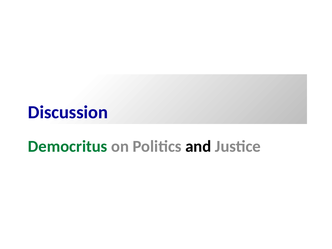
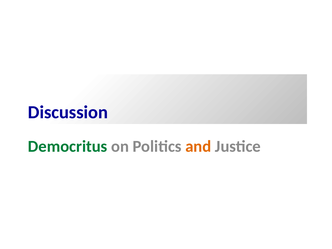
and colour: black -> orange
